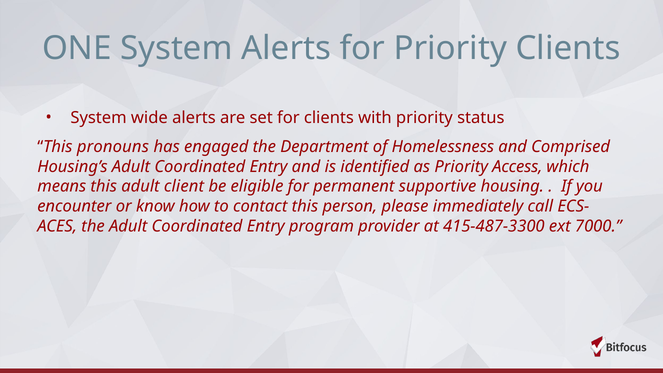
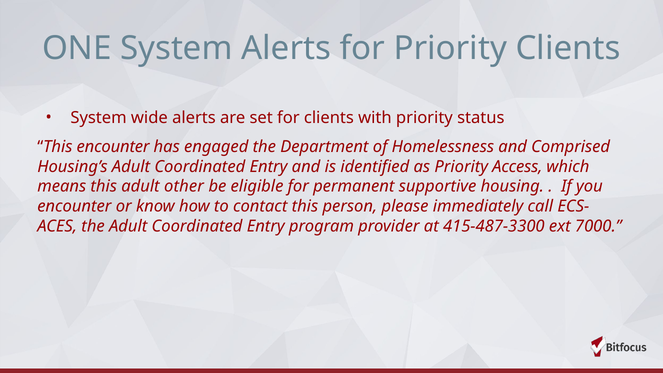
This pronouns: pronouns -> encounter
client: client -> other
